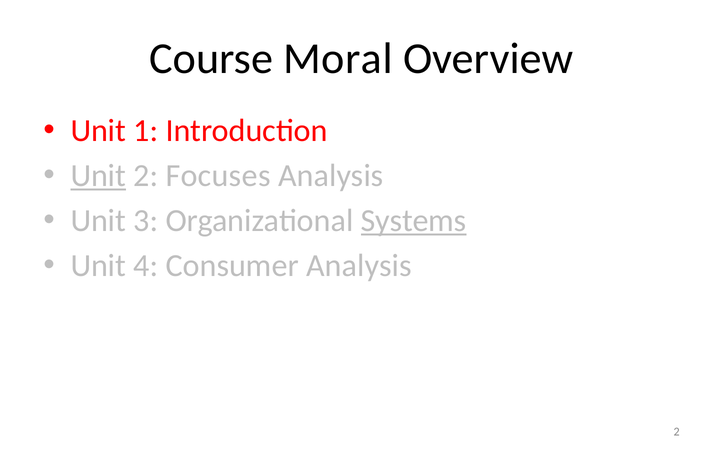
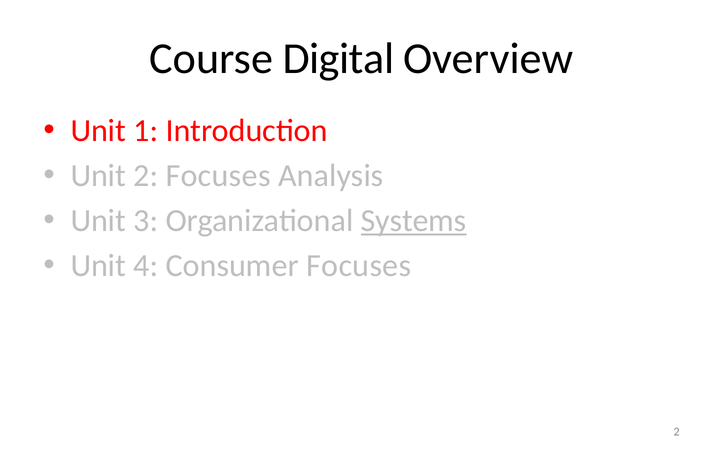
Moral: Moral -> Digital
Unit at (98, 176) underline: present -> none
Consumer Analysis: Analysis -> Focuses
